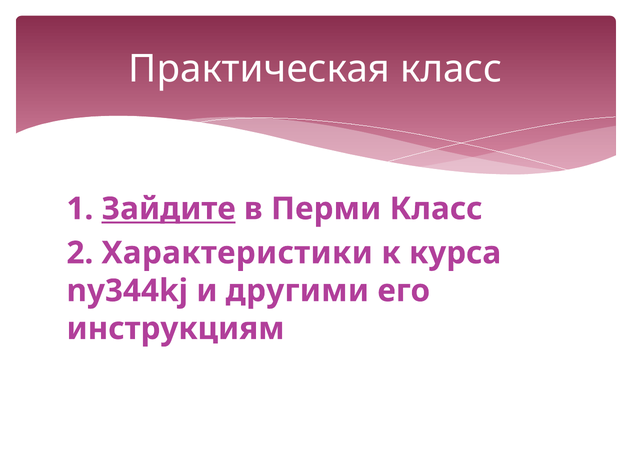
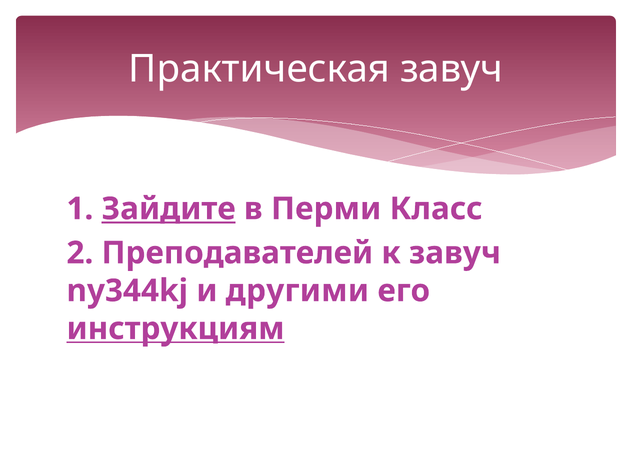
Практическая класс: класс -> завуч
Характеристики: Характеристики -> Преподавателей
к курса: курса -> завуч
инструкциям underline: none -> present
